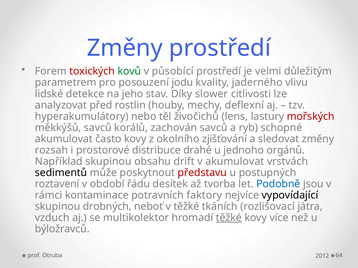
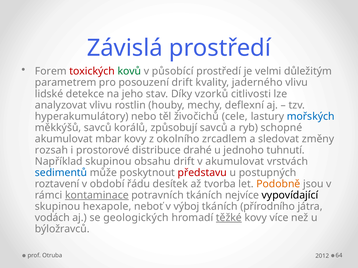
Změny at (125, 48): Změny -> Závislá
posouzení jodu: jodu -> drift
slower: slower -> vzorků
analyzovat před: před -> vlivu
lens: lens -> cele
mořských colour: red -> blue
zachován: zachován -> způsobují
často: často -> mbar
zjišťování: zjišťování -> zrcadlem
orgánů: orgánů -> tuhnutí
sedimentů colour: black -> blue
Podobně colour: blue -> orange
kontaminace underline: none -> present
potravních faktory: faktory -> tkáních
drobných: drobných -> hexapole
v těžké: těžké -> výboj
rozlišovací: rozlišovací -> přírodního
vzduch: vzduch -> vodách
multikolektor: multikolektor -> geologických
